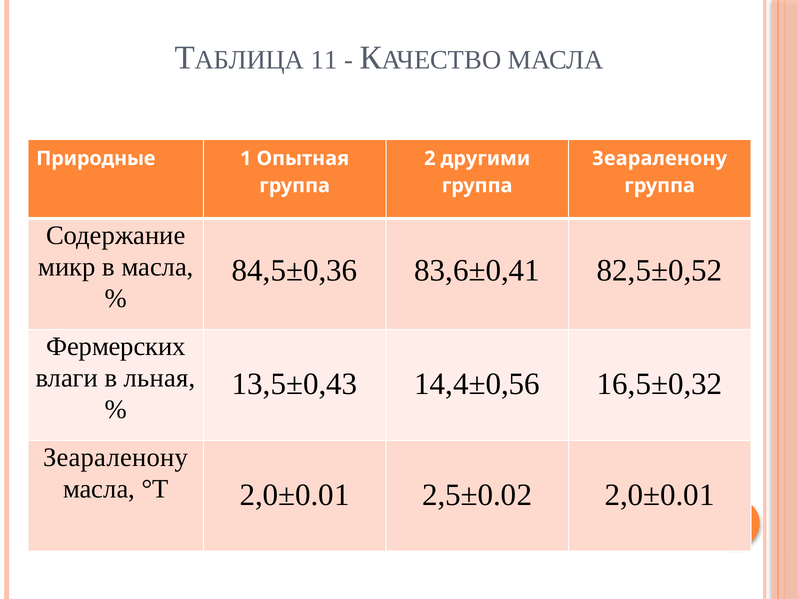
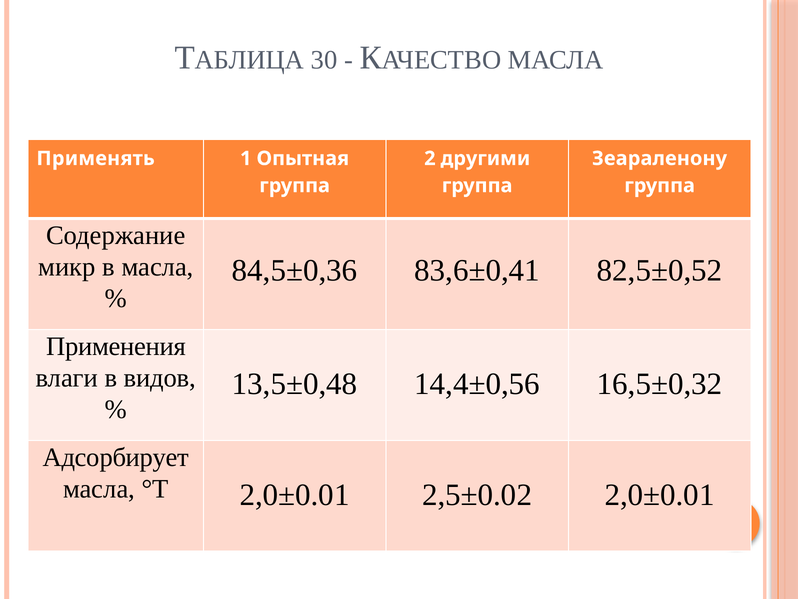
11: 11 -> 30
Природные: Природные -> Применять
Фермерских: Фермерских -> Применения
льная: льная -> видов
13,5±0,43: 13,5±0,43 -> 13,5±0,48
Зеараленону at (116, 457): Зеараленону -> Адсорбирует
